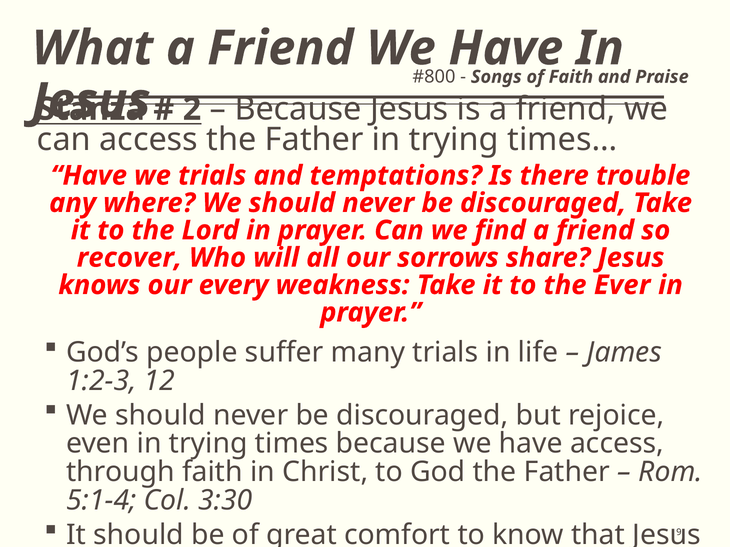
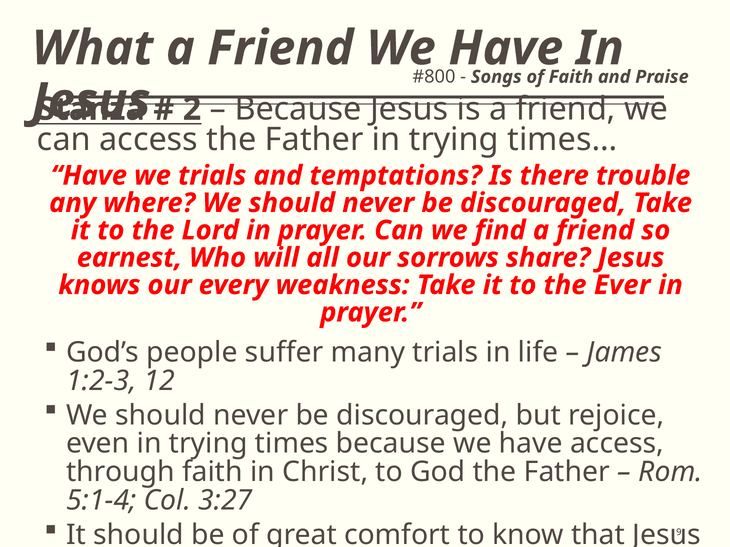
recover: recover -> earnest
3:30: 3:30 -> 3:27
